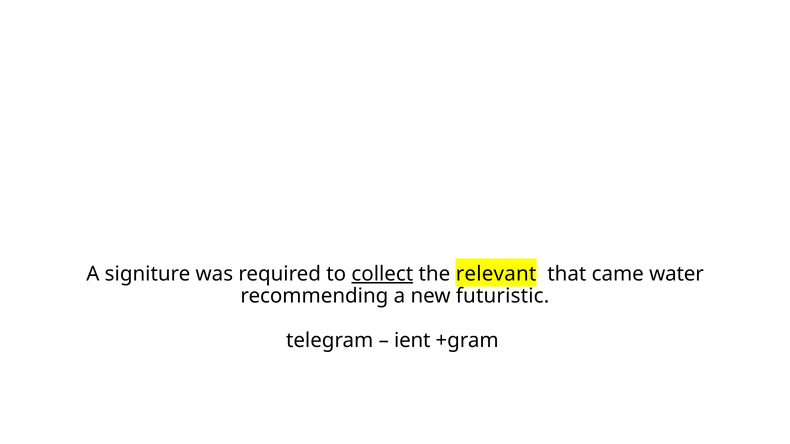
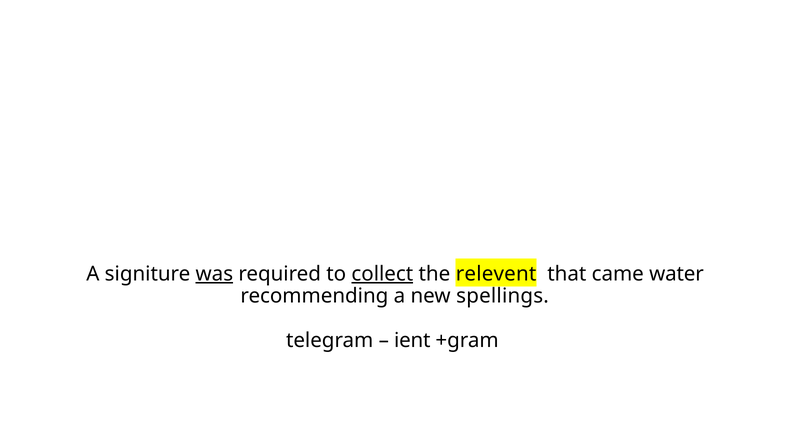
was underline: none -> present
relevant: relevant -> relevent
futuristic: futuristic -> spellings
